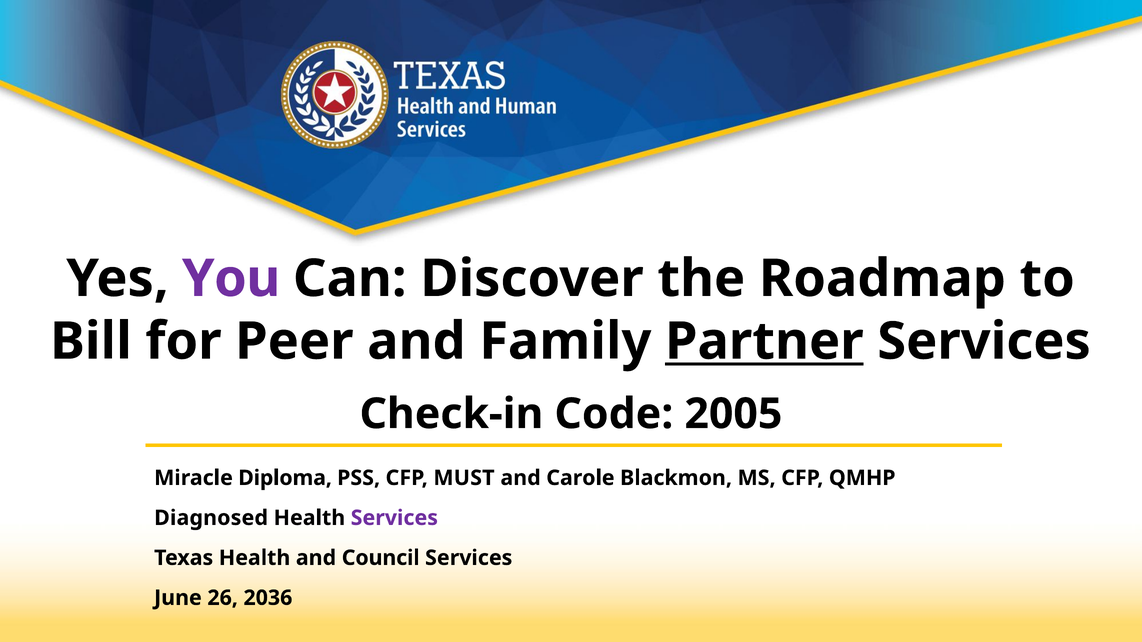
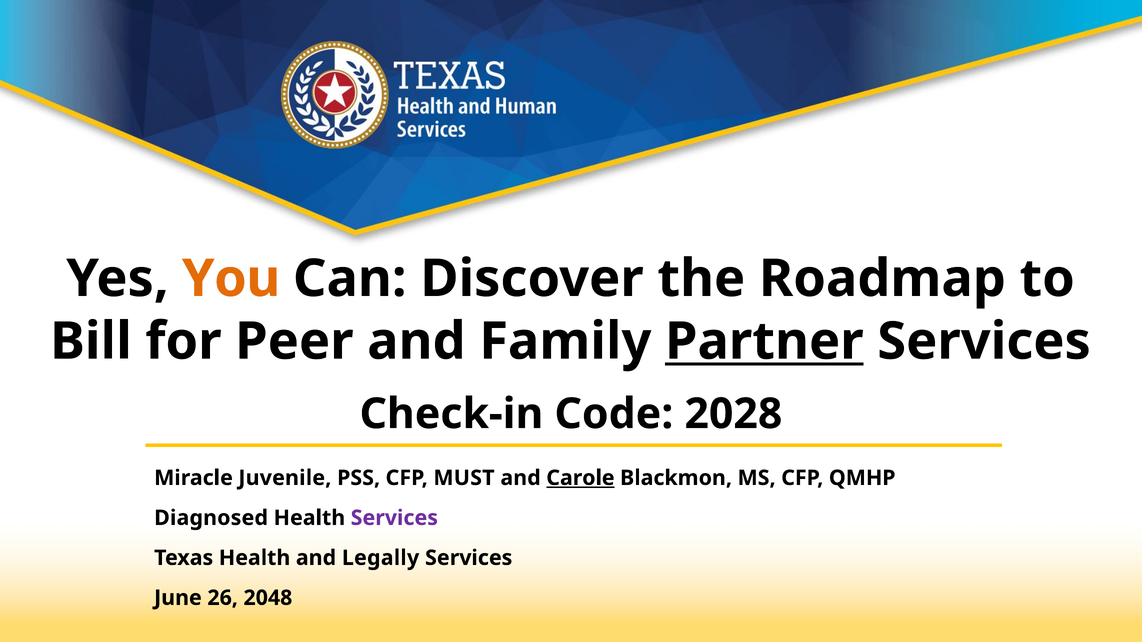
You colour: purple -> orange
2005: 2005 -> 2028
Diploma: Diploma -> Juvenile
Carole underline: none -> present
Council: Council -> Legally
2036: 2036 -> 2048
